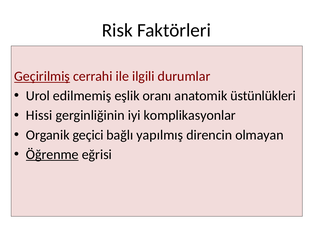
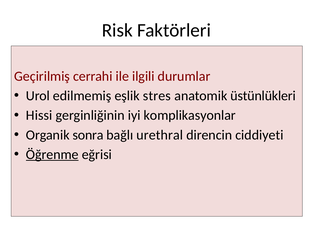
Geçirilmiş underline: present -> none
oranı: oranı -> stres
geçici: geçici -> sonra
yapılmış: yapılmış -> urethral
olmayan: olmayan -> ciddiyeti
